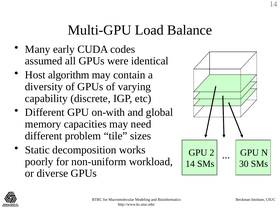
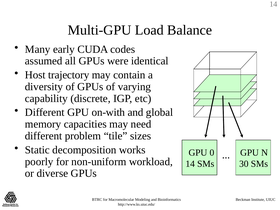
algorithm: algorithm -> trajectory
2: 2 -> 0
